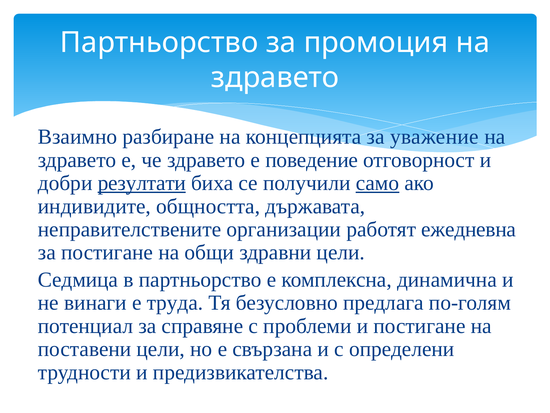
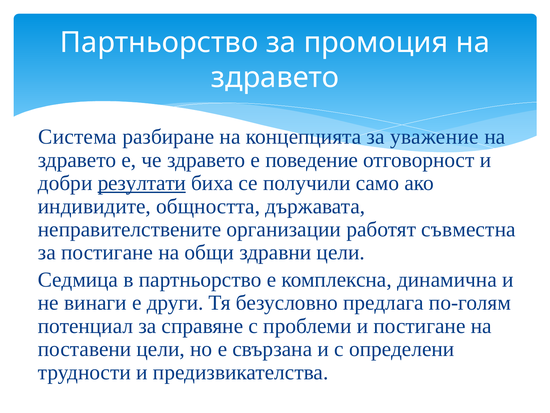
Взаимно: Взаимно -> Система
само underline: present -> none
ежедневна: ежедневна -> съвместна
труда: труда -> други
